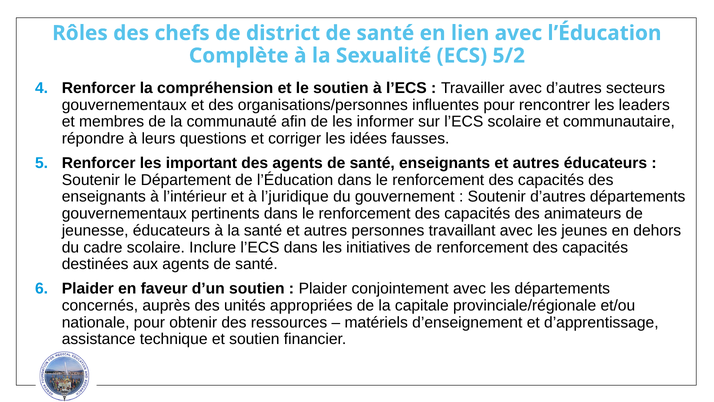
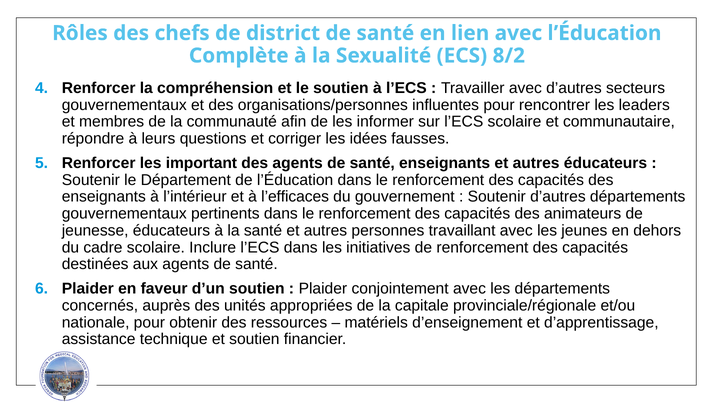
5/2: 5/2 -> 8/2
l’juridique: l’juridique -> l’efficaces
